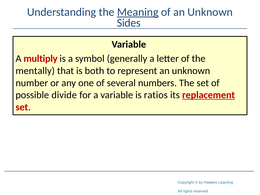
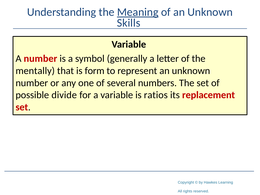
Sides: Sides -> Skills
A multiply: multiply -> number
both: both -> form
replacement underline: present -> none
